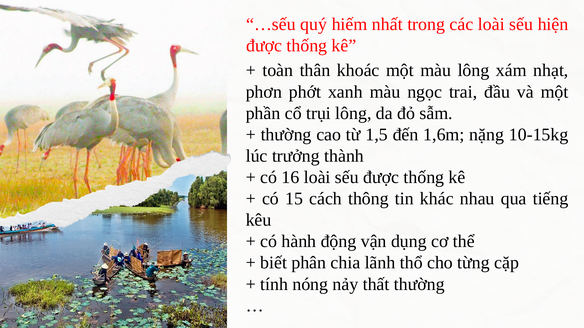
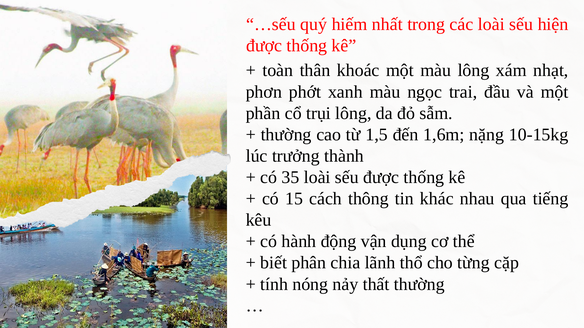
16: 16 -> 35
